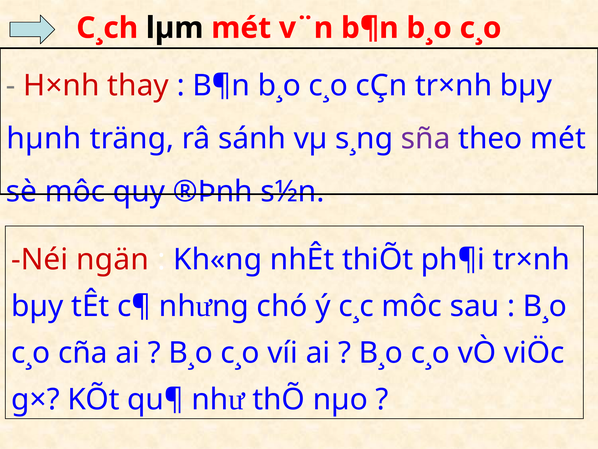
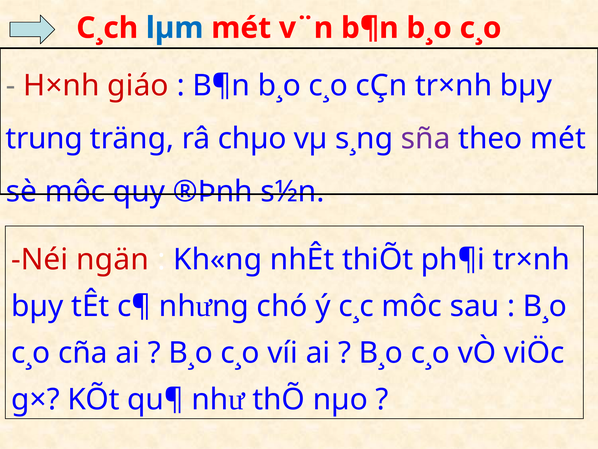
lµm colour: black -> blue
thay: thay -> giáo
hµnh: hµnh -> trung
sánh: sánh -> chµo
